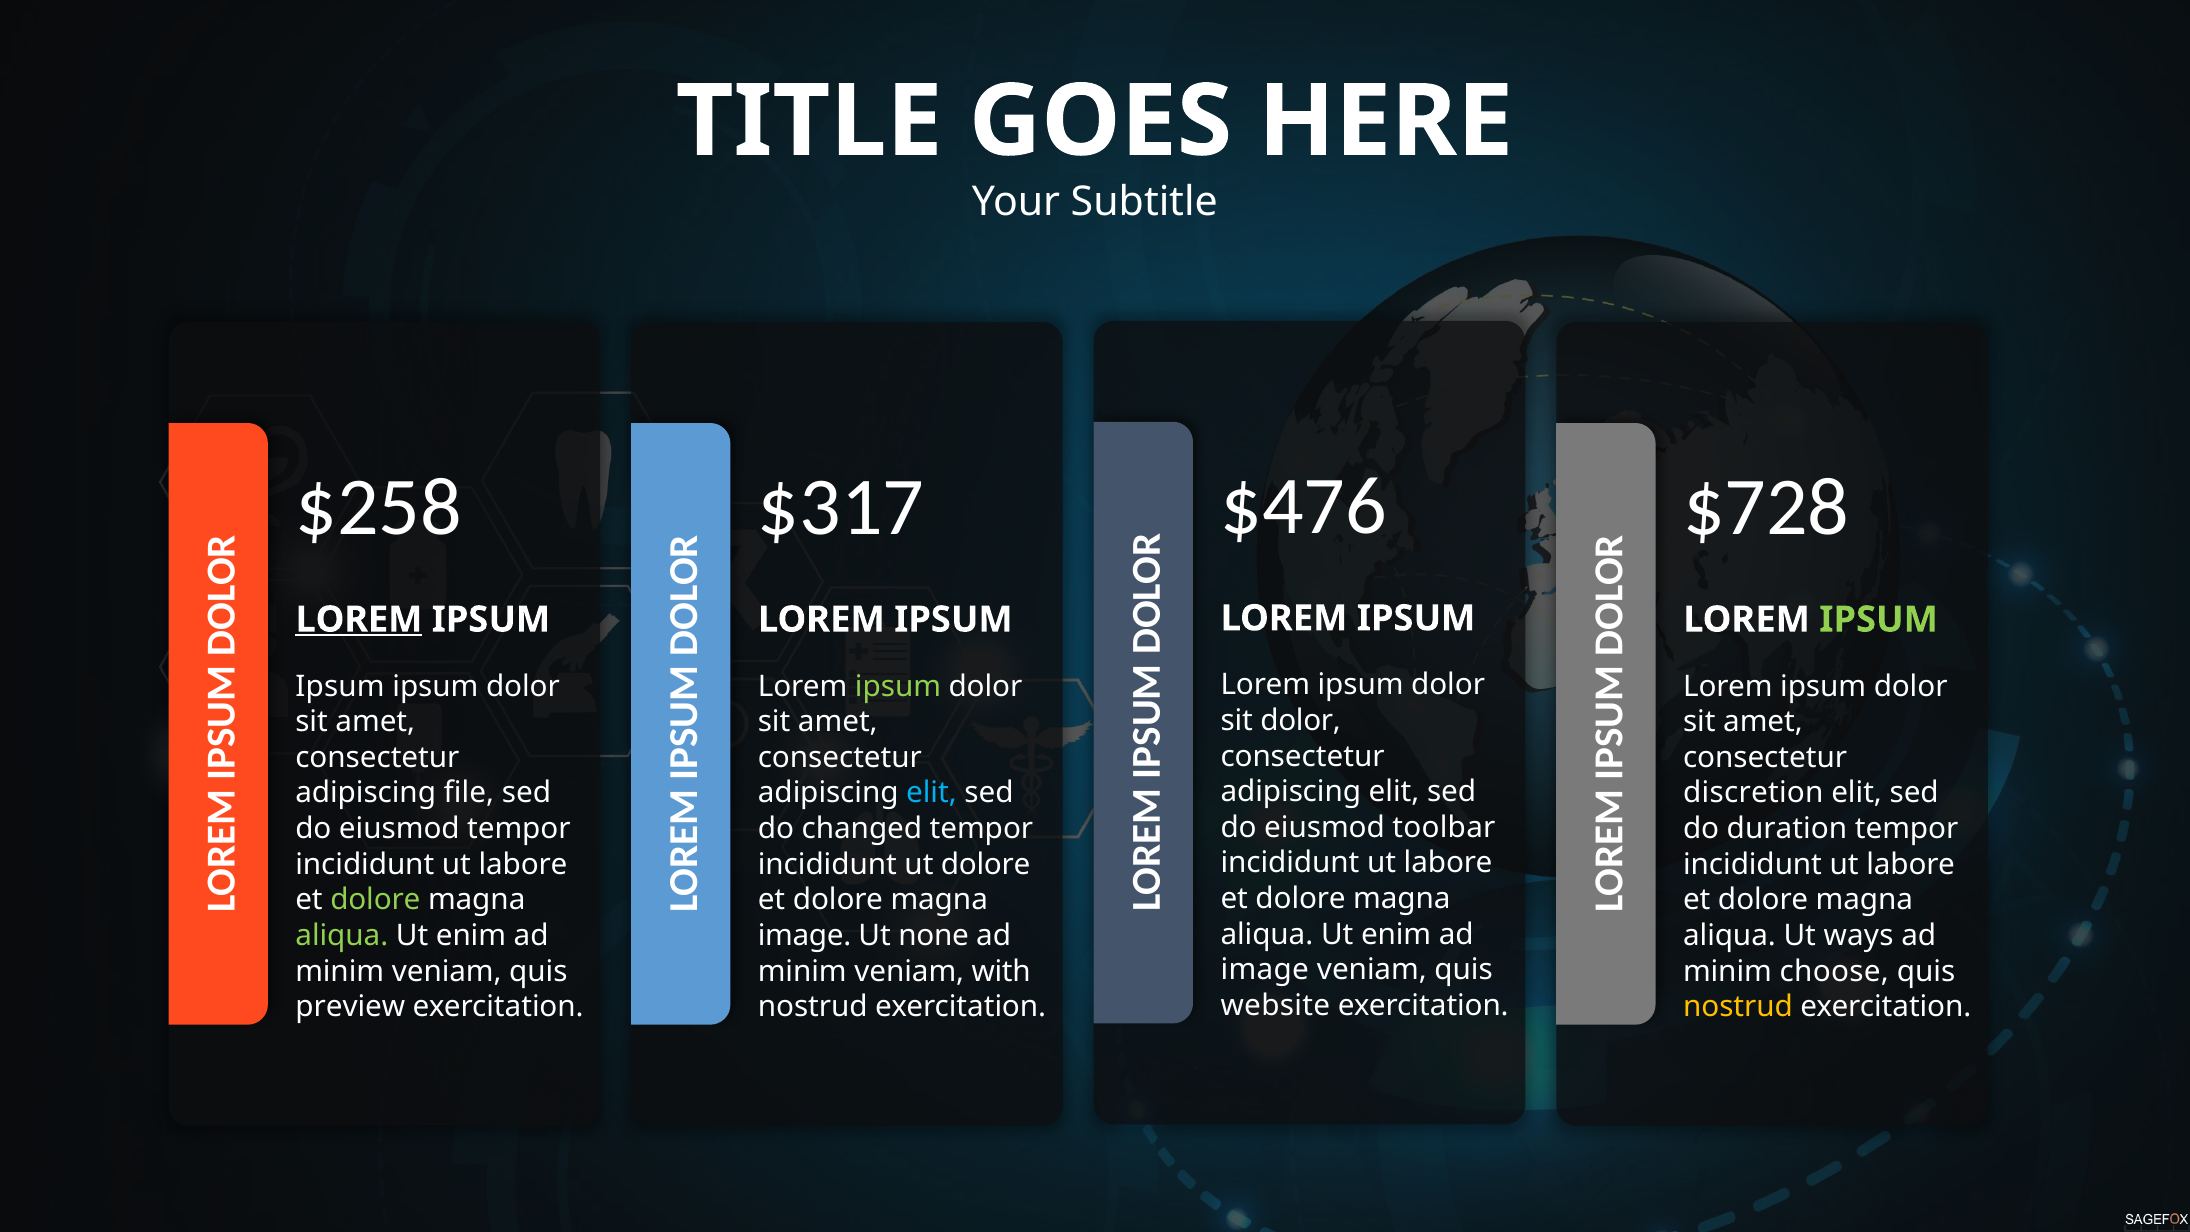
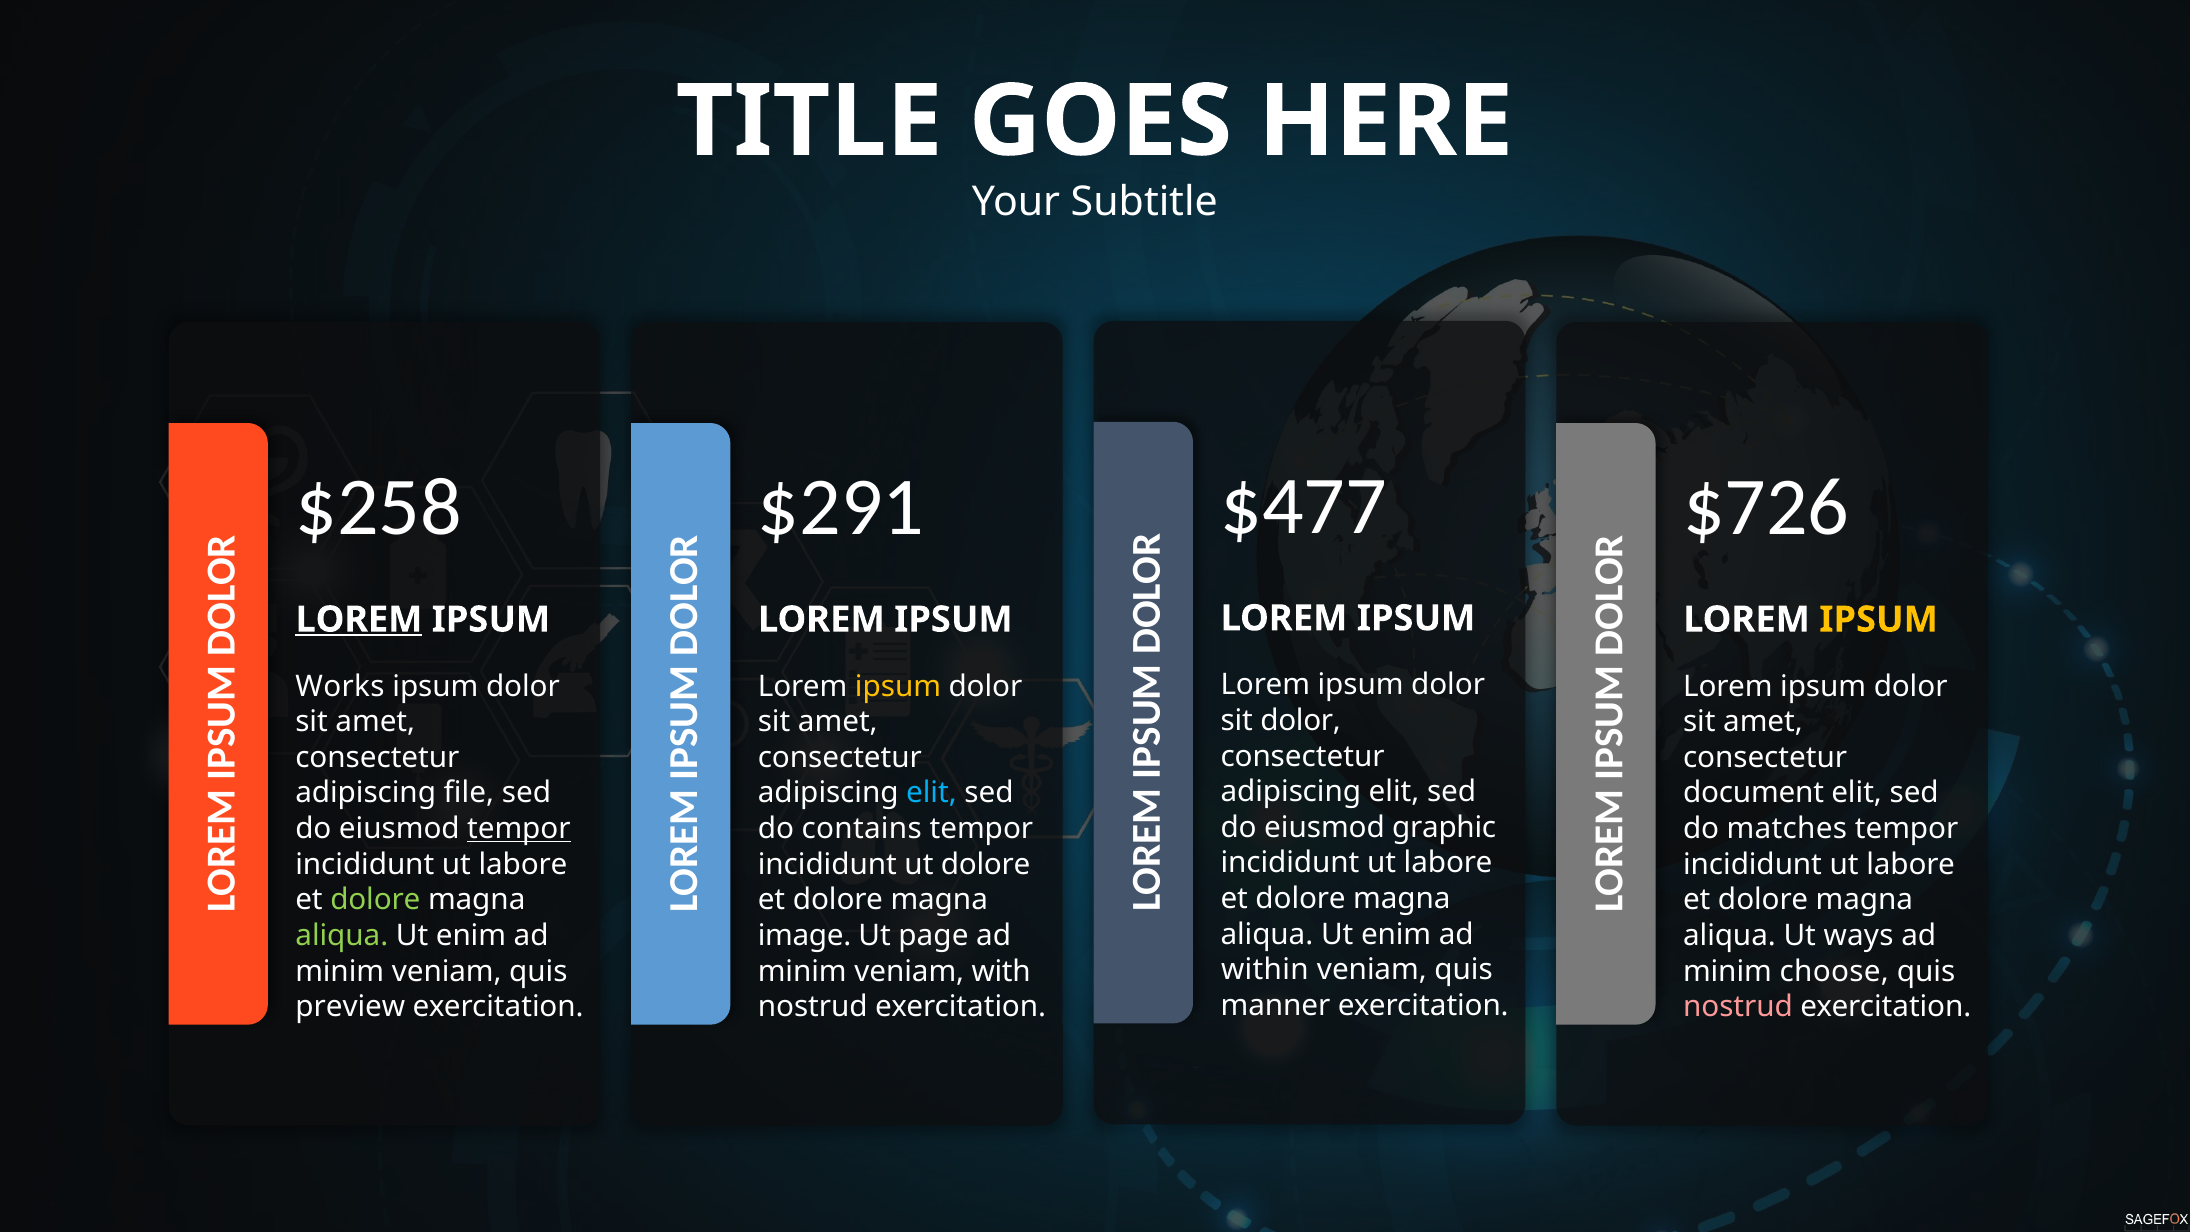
$476: $476 -> $477
$317: $317 -> $291
$728: $728 -> $726
IPSUM at (1879, 619) colour: light green -> yellow
Ipsum at (340, 686): Ipsum -> Works
ipsum at (898, 686) colour: light green -> yellow
discretion: discretion -> document
toolbar: toolbar -> graphic
tempor at (519, 829) underline: none -> present
changed: changed -> contains
duration: duration -> matches
none: none -> page
image at (1265, 970): image -> within
website: website -> manner
nostrud at (1738, 1007) colour: yellow -> pink
